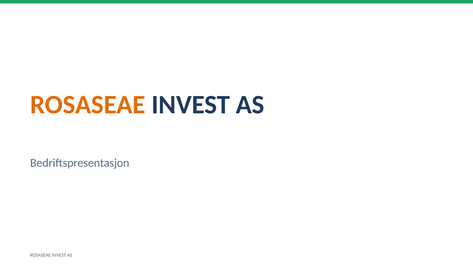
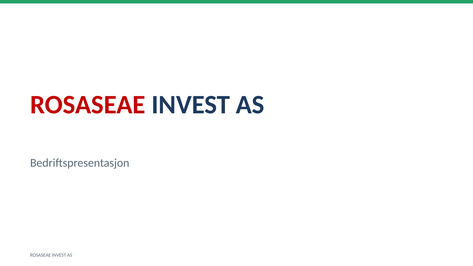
ROSASEAE at (88, 105) colour: orange -> red
